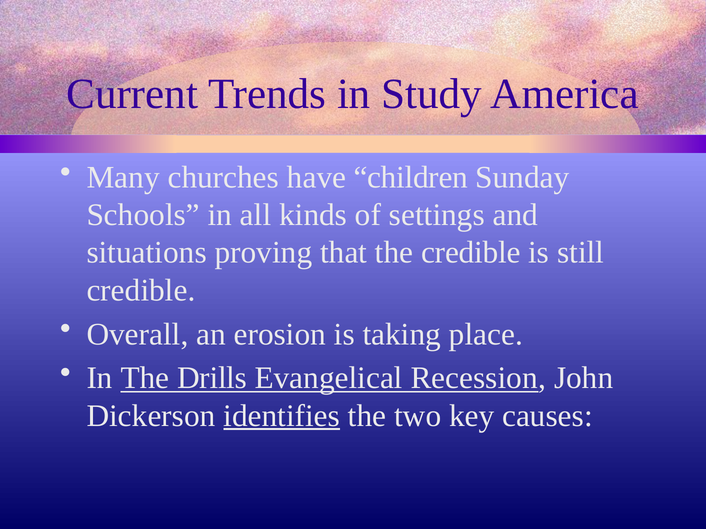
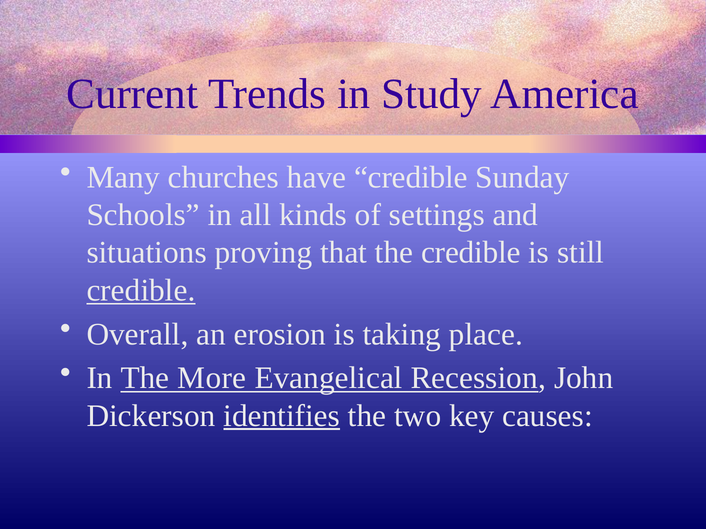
have children: children -> credible
credible at (141, 291) underline: none -> present
Drills: Drills -> More
